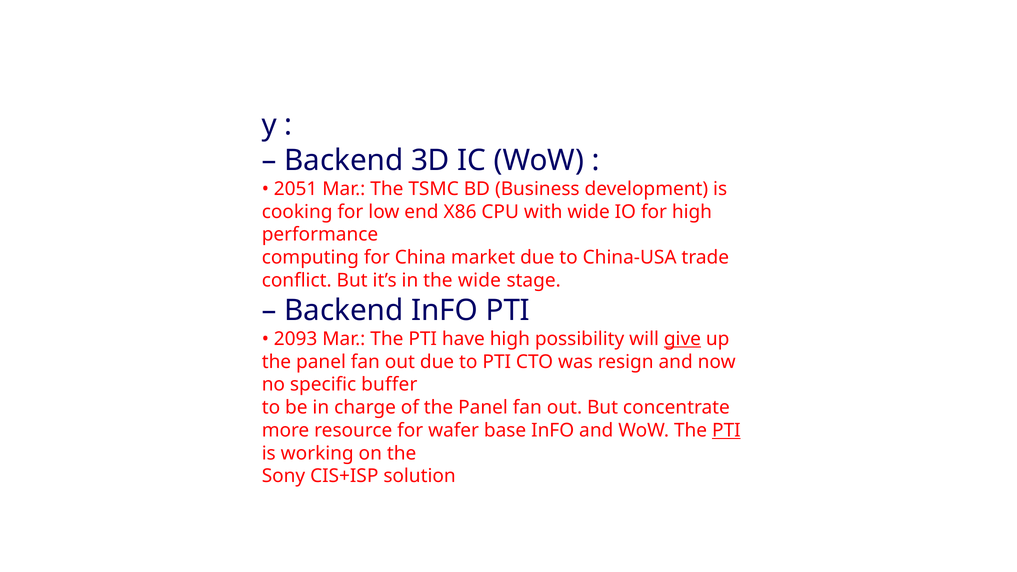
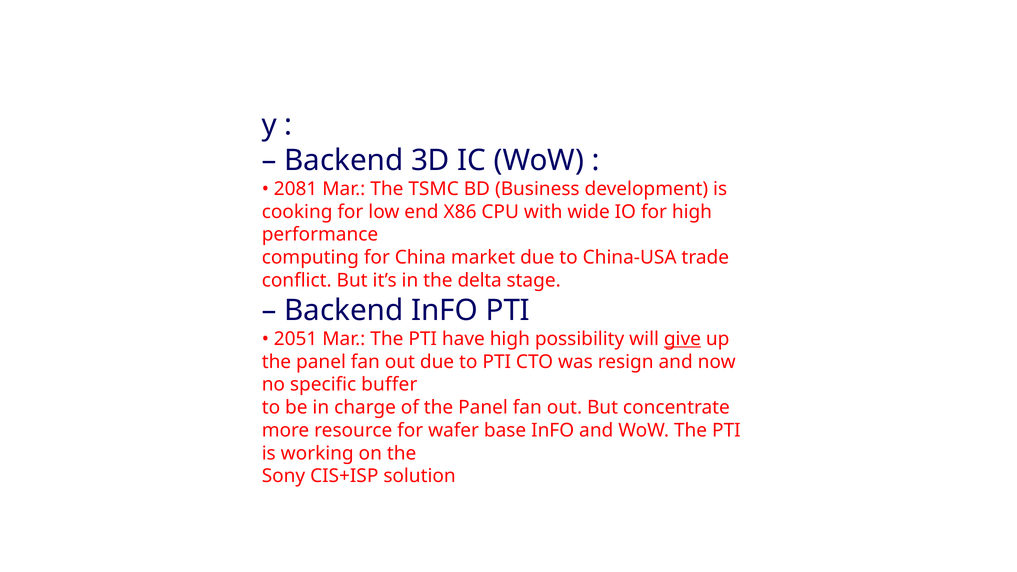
2051: 2051 -> 2081
the wide: wide -> delta
2093: 2093 -> 2051
PTI at (726, 430) underline: present -> none
